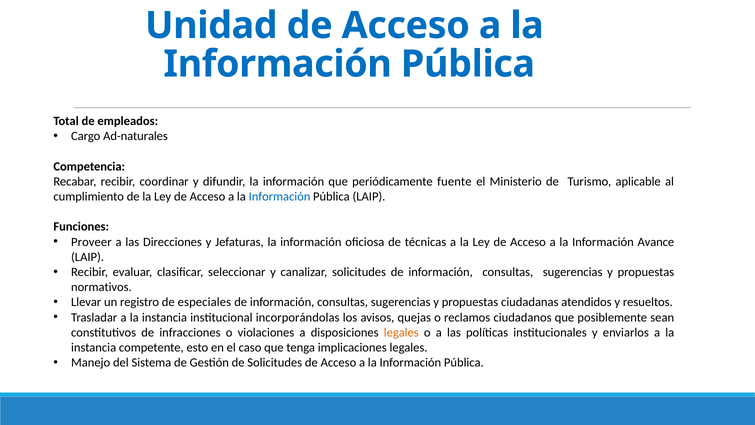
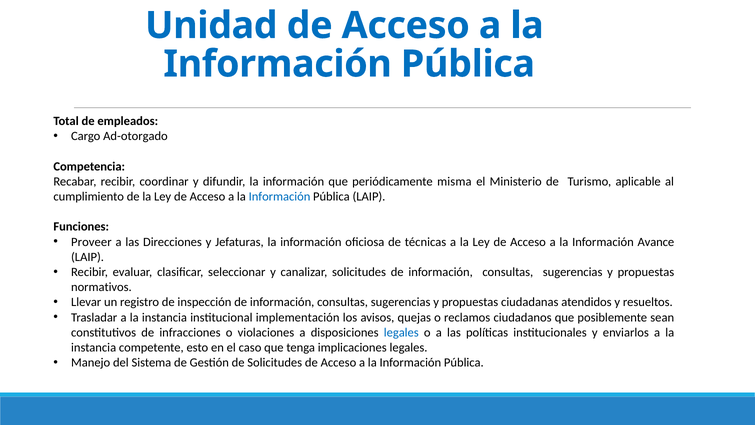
Ad-naturales: Ad-naturales -> Ad-otorgado
fuente: fuente -> misma
especiales: especiales -> inspección
incorporándolas: incorporándolas -> implementación
legales at (401, 332) colour: orange -> blue
